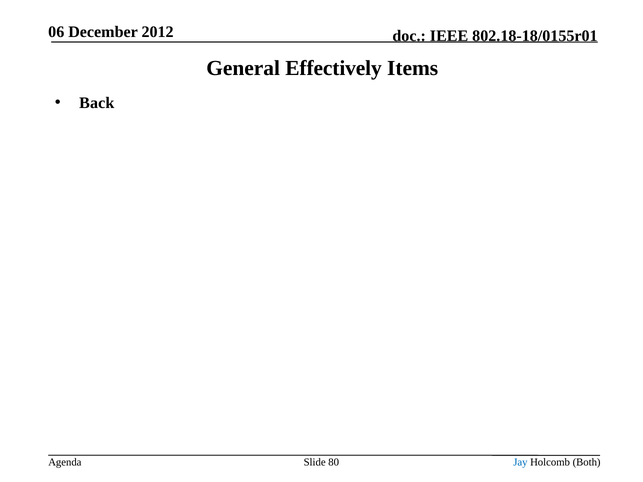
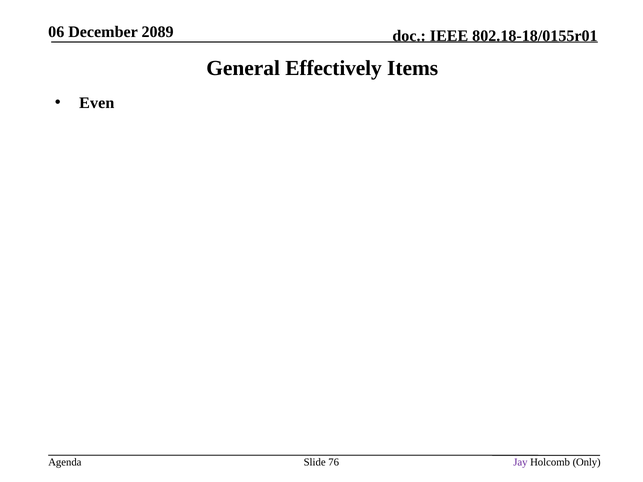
2012: 2012 -> 2089
Back: Back -> Even
80: 80 -> 76
Jay colour: blue -> purple
Both: Both -> Only
